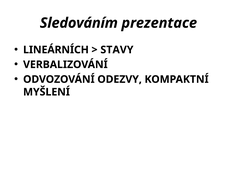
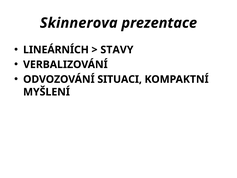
Sledováním: Sledováním -> Skinnerova
ODEZVY: ODEZVY -> SITUACI
